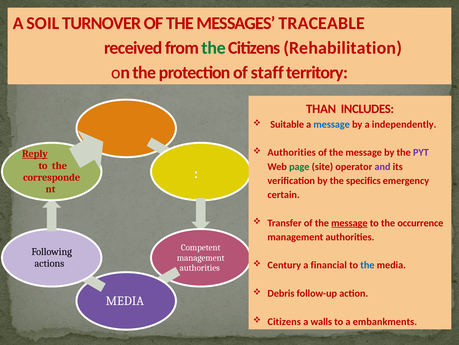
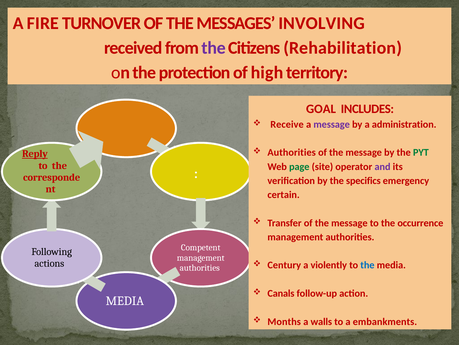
SOIL: SOIL -> FIRE
TRACEABLE: TRACEABLE -> INVOLVING
the at (214, 48) colour: green -> purple
staff: staff -> high
THAN: THAN -> GOAL
Suitable: Suitable -> Receive
message at (332, 124) colour: blue -> purple
independently: independently -> administration
PYT colour: purple -> green
message at (349, 223) underline: present -> none
financial: financial -> violently
Debris: Debris -> Canals
Citizens at (284, 321): Citizens -> Months
